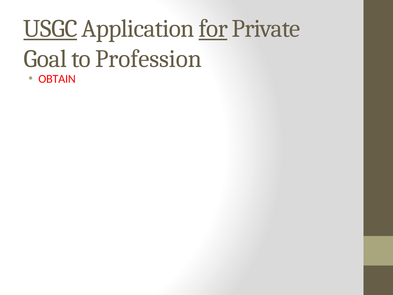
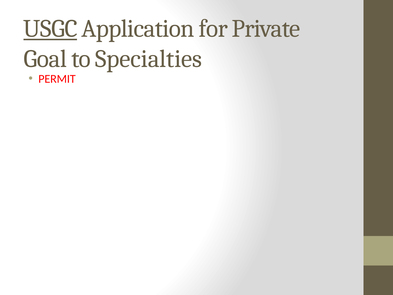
for underline: present -> none
Profession: Profession -> Specialties
OBTAIN: OBTAIN -> PERMIT
